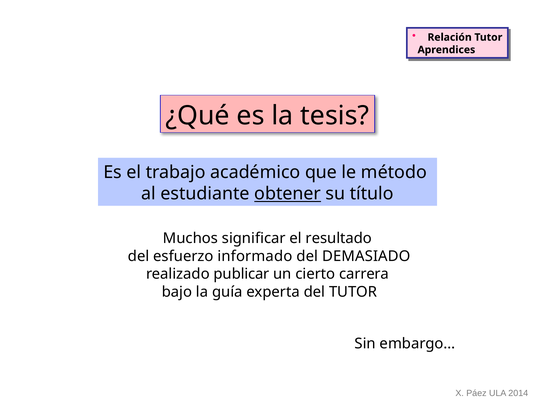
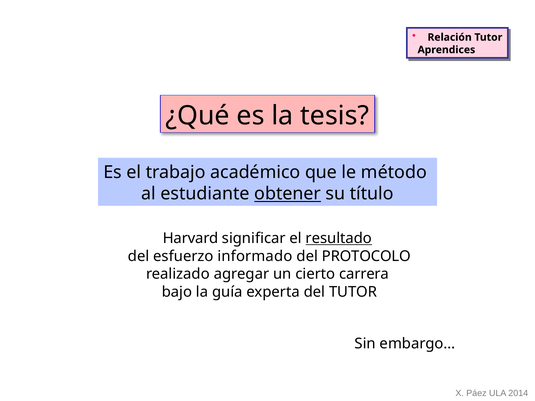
Muchos: Muchos -> Harvard
resultado underline: none -> present
DEMASIADO: DEMASIADO -> PROTOCOLO
publicar: publicar -> agregar
